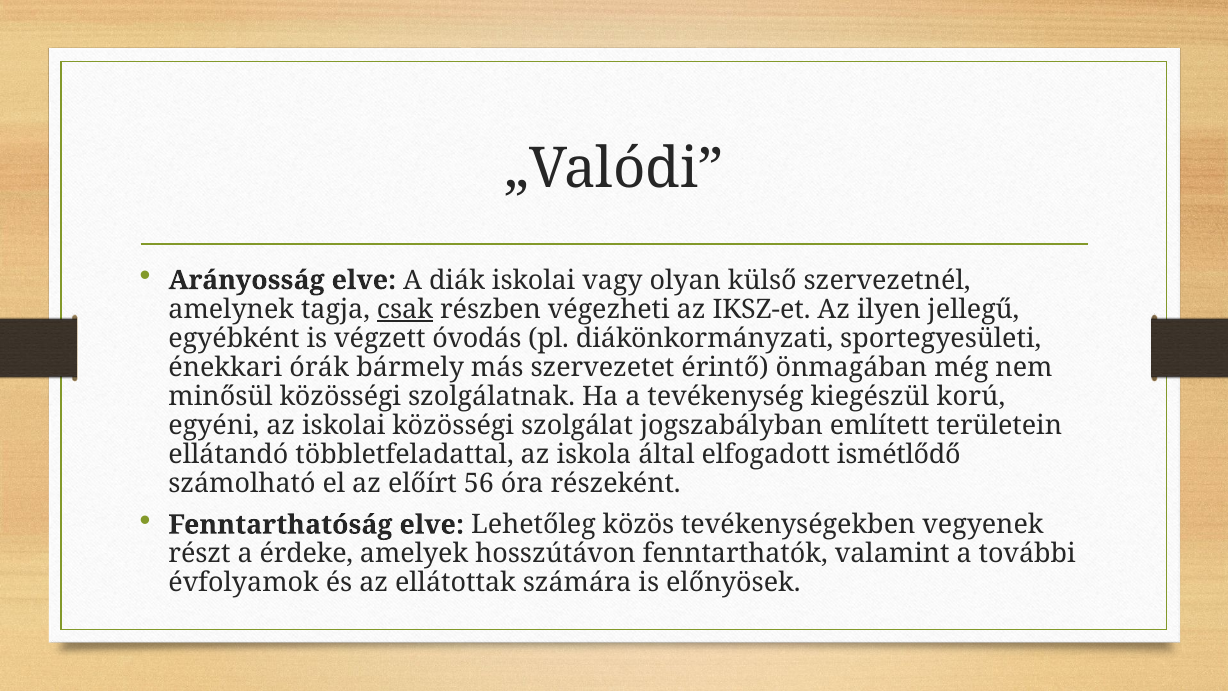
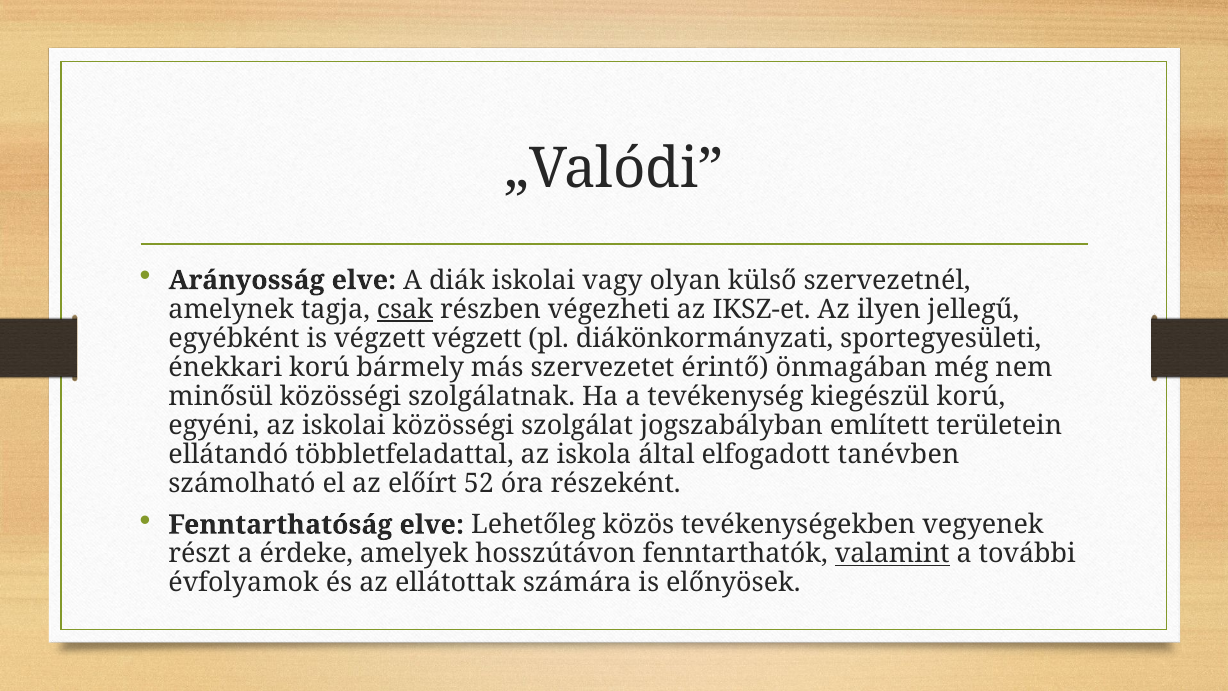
végzett óvodás: óvodás -> végzett
énekkari órák: órák -> korú
ismétlődő: ismétlődő -> tanévben
56: 56 -> 52
valamint underline: none -> present
